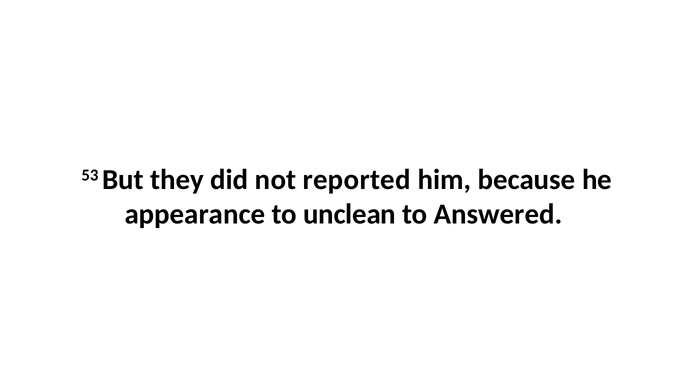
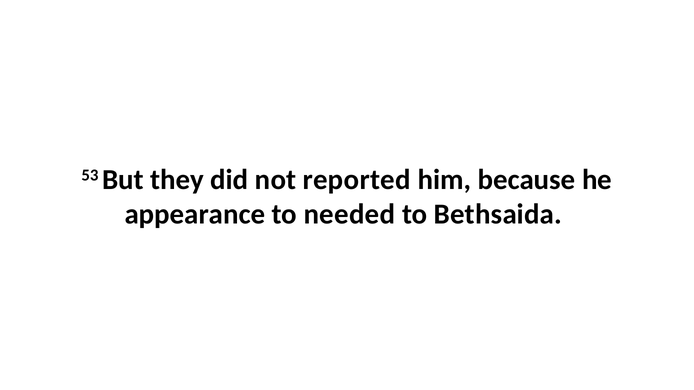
unclean: unclean -> needed
Answered: Answered -> Bethsaida
